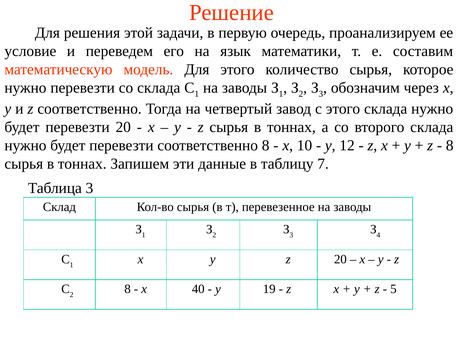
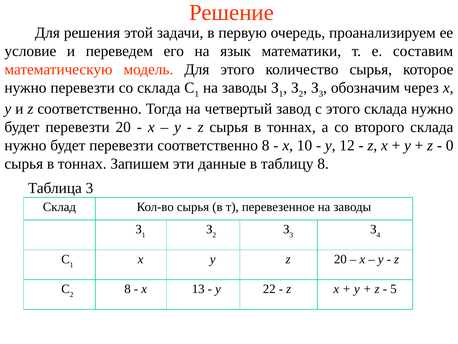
8 at (450, 145): 8 -> 0
таблицу 7: 7 -> 8
40: 40 -> 13
19: 19 -> 22
